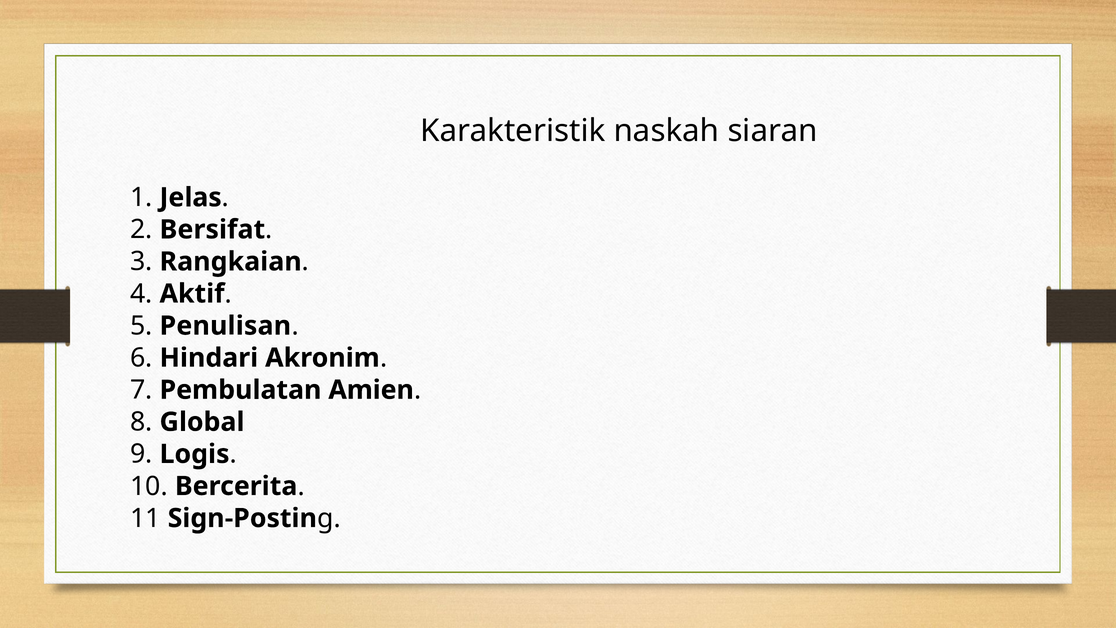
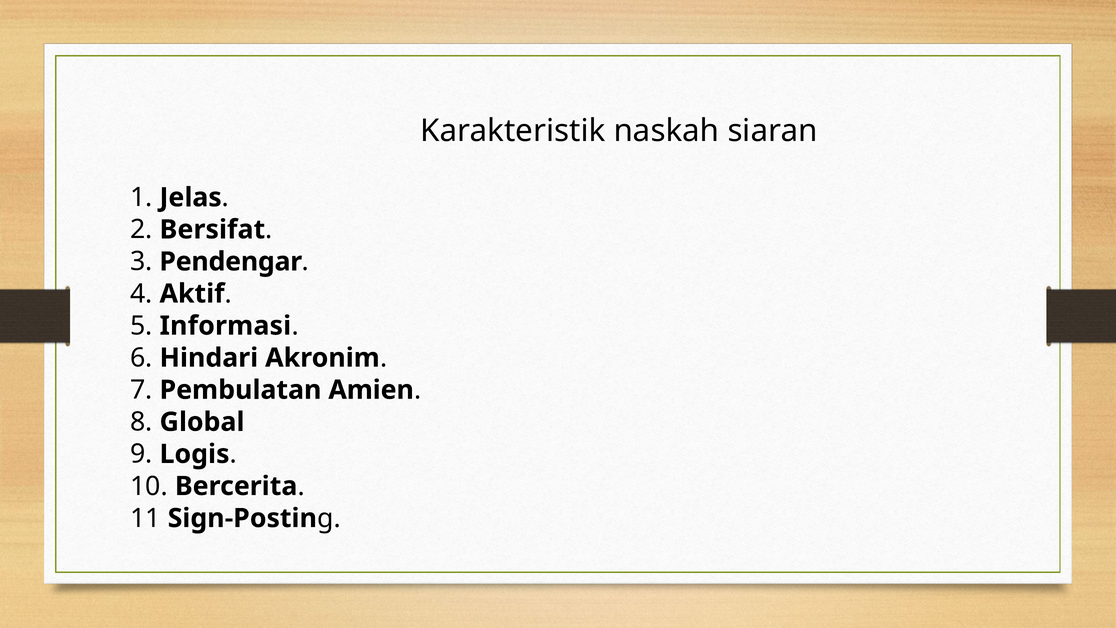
Rangkaian: Rangkaian -> Pendengar
Penulisan: Penulisan -> Informasi
